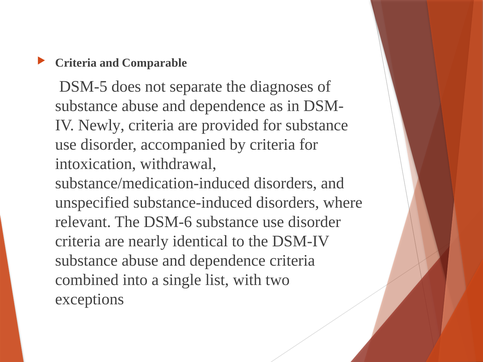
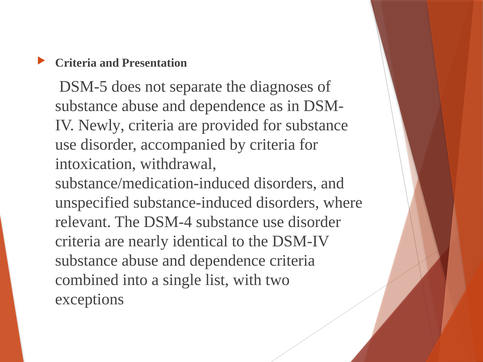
Comparable: Comparable -> Presentation
DSM-6: DSM-6 -> DSM-4
